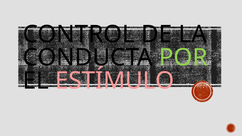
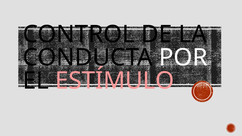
POR colour: light green -> white
